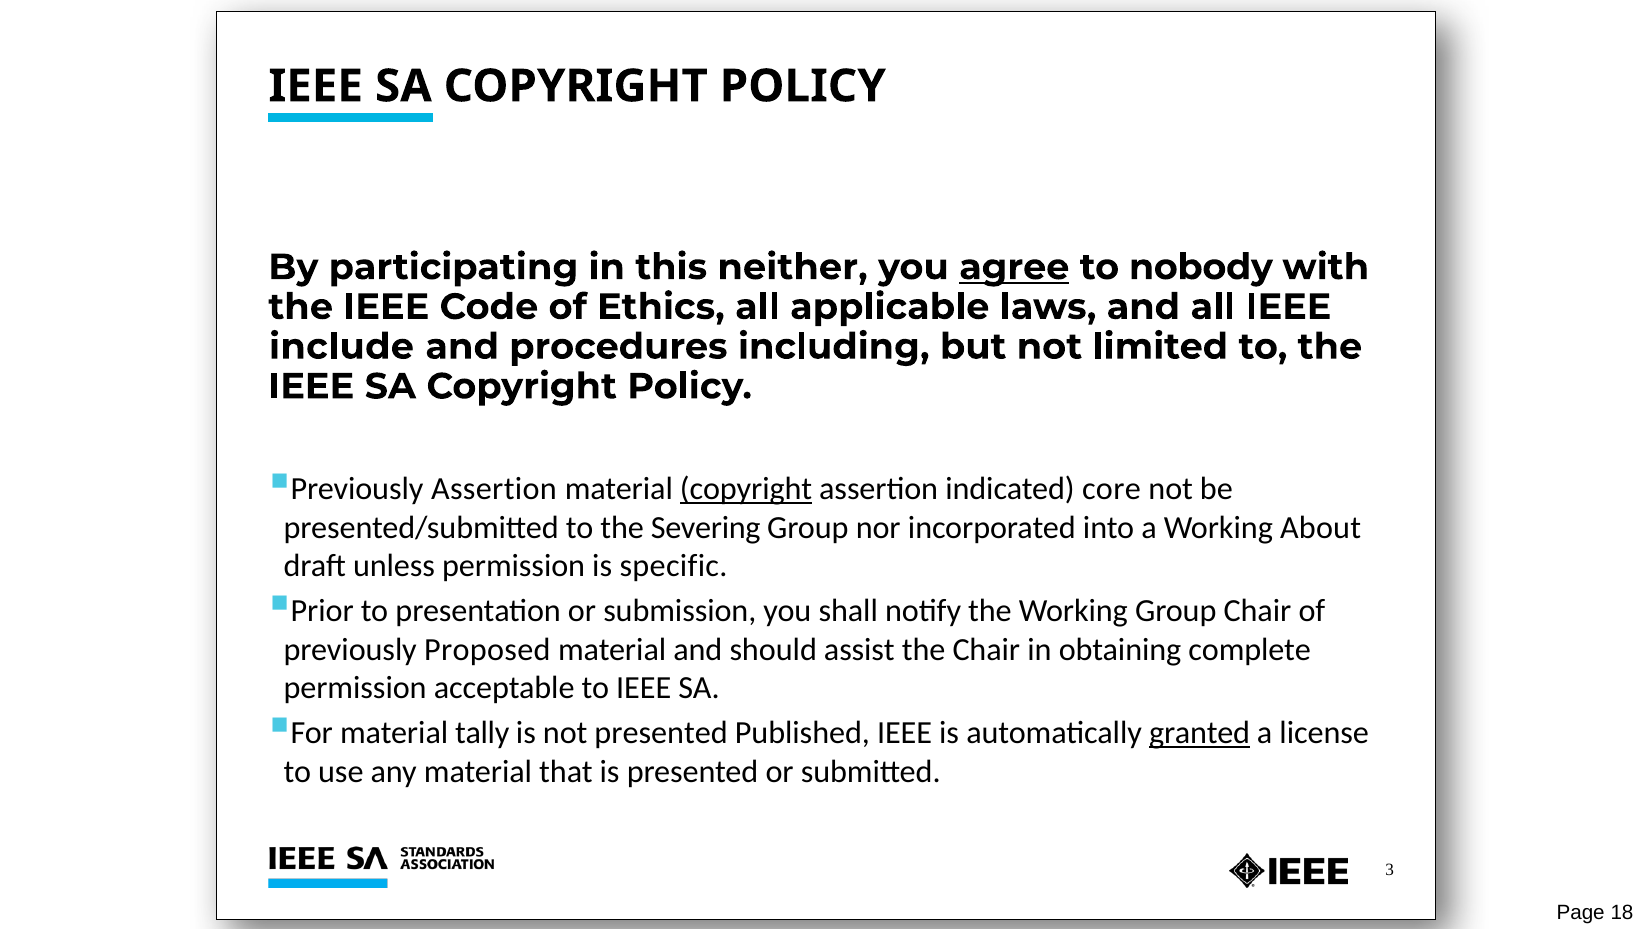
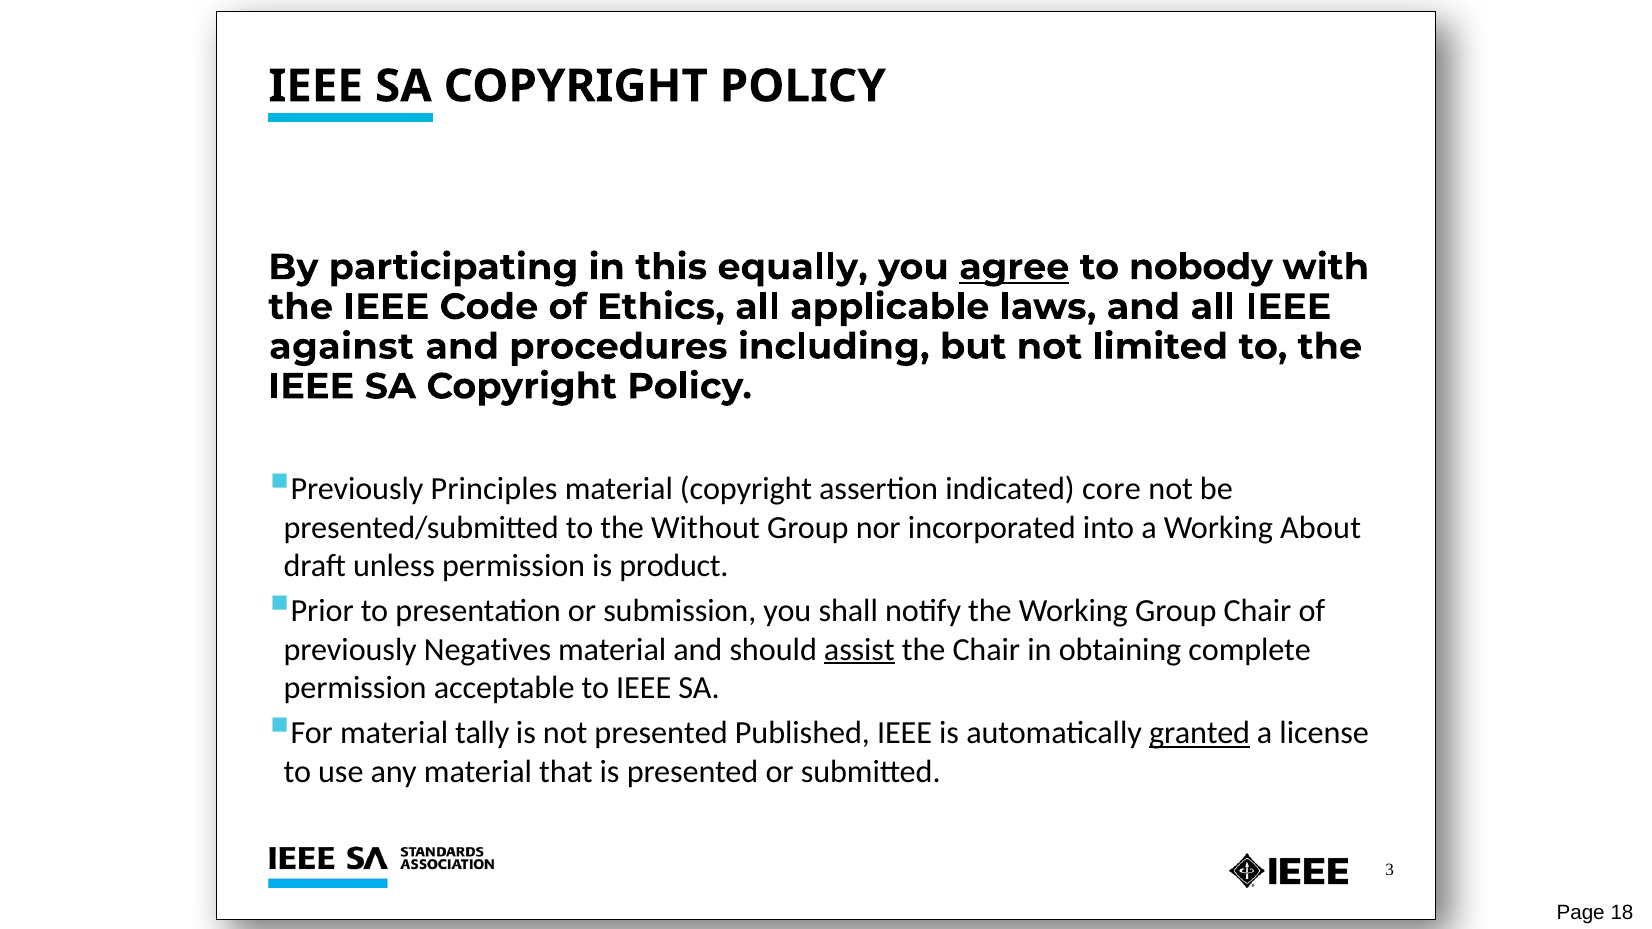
neither: neither -> equally
include: include -> against
Previously Assertion: Assertion -> Principles
copyright at (746, 489) underline: present -> none
Severing: Severing -> Without
specific: specific -> product
Proposed: Proposed -> Negatives
assist underline: none -> present
